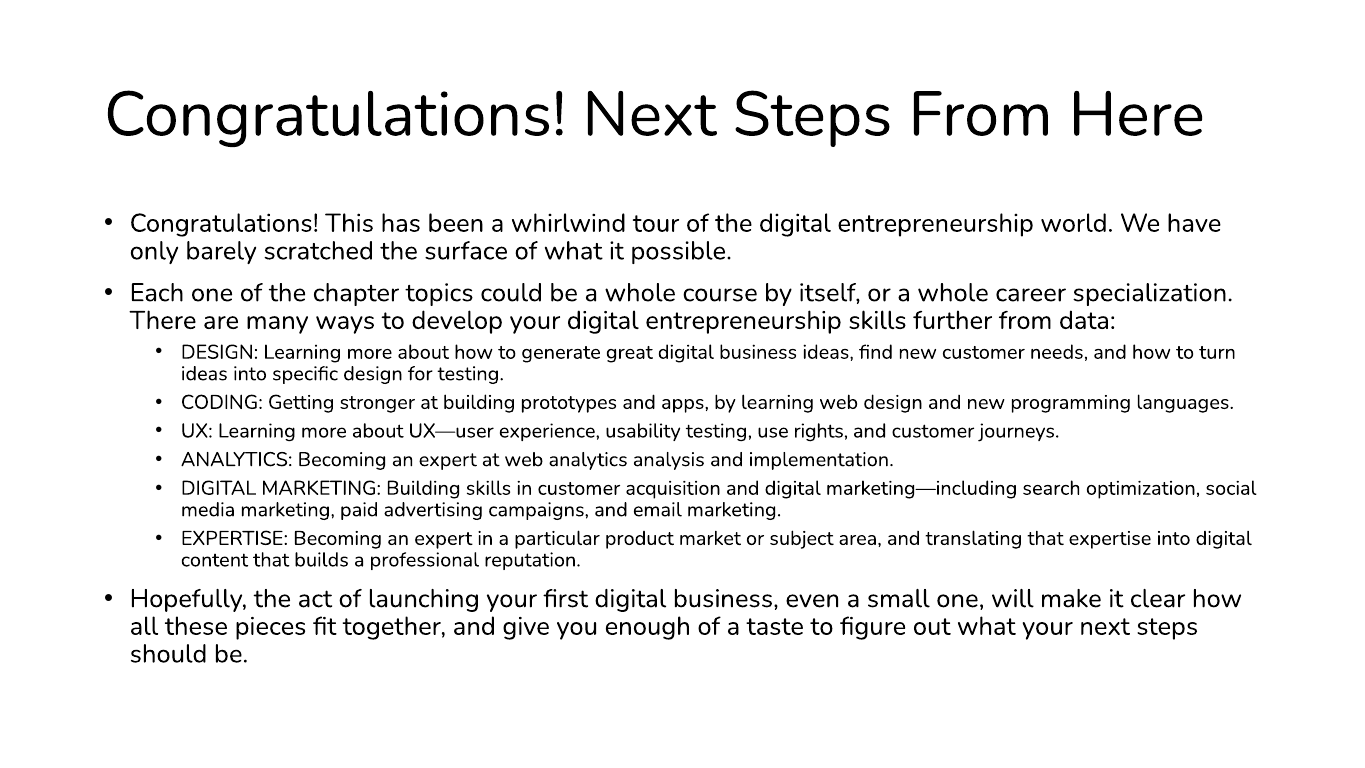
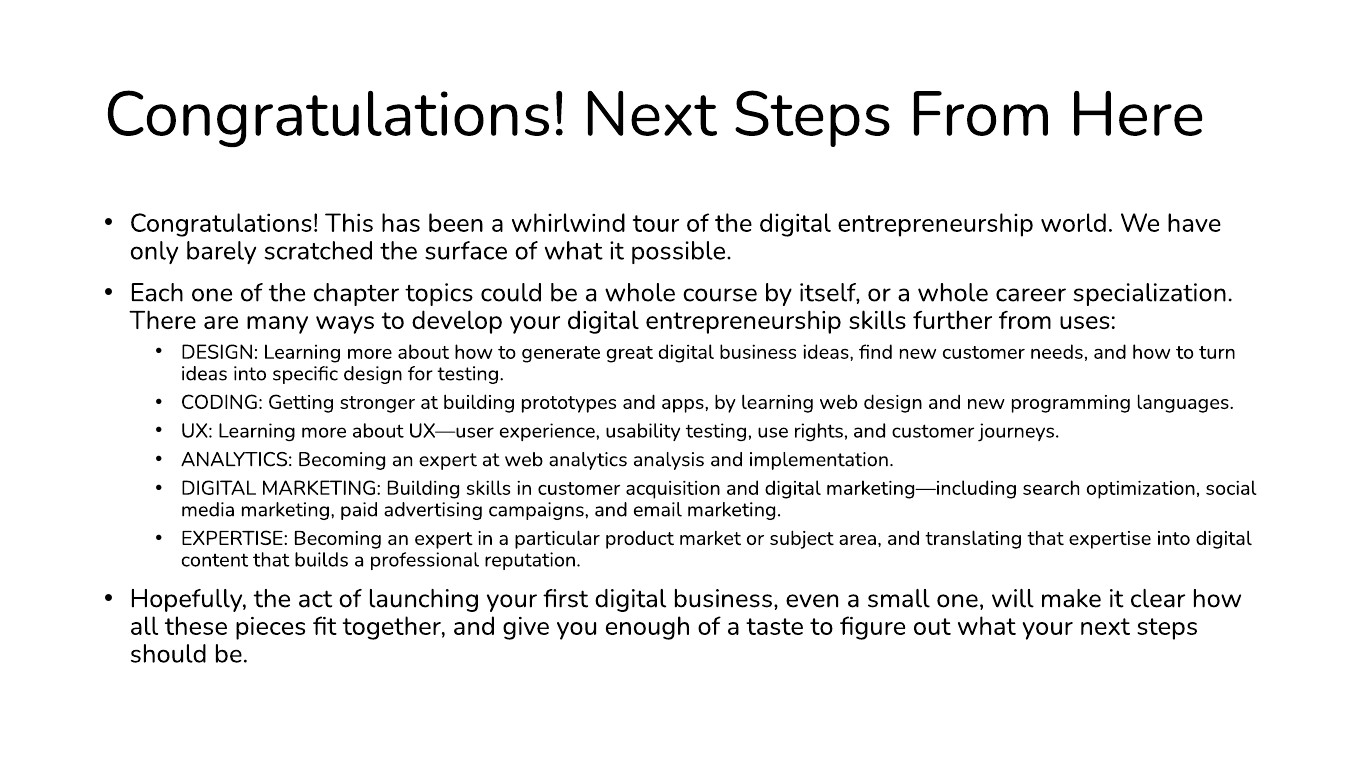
data: data -> uses
